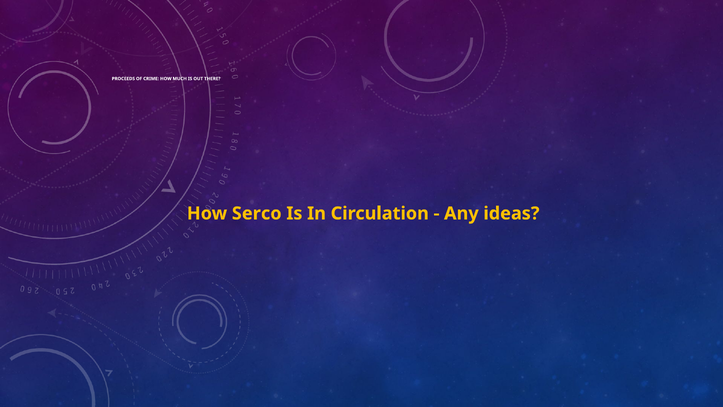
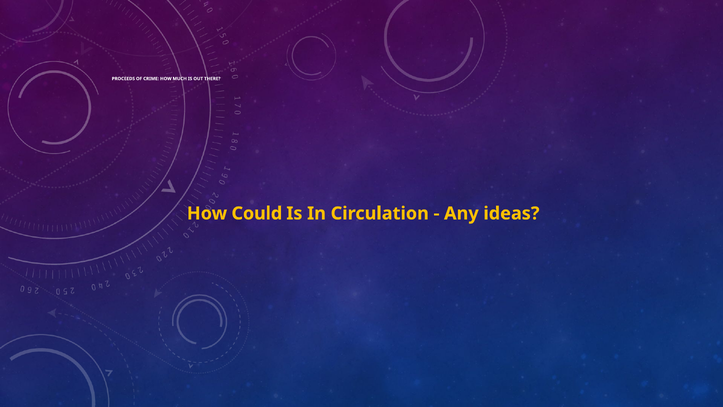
Serco: Serco -> Could
